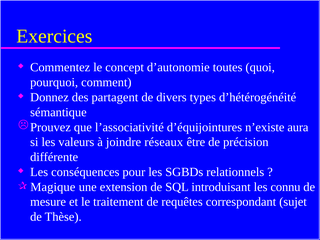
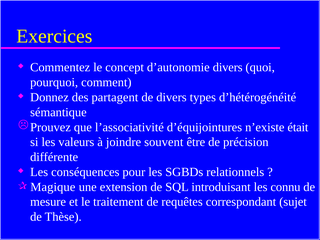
d’autonomie toutes: toutes -> divers
aura: aura -> était
réseaux: réseaux -> souvent
